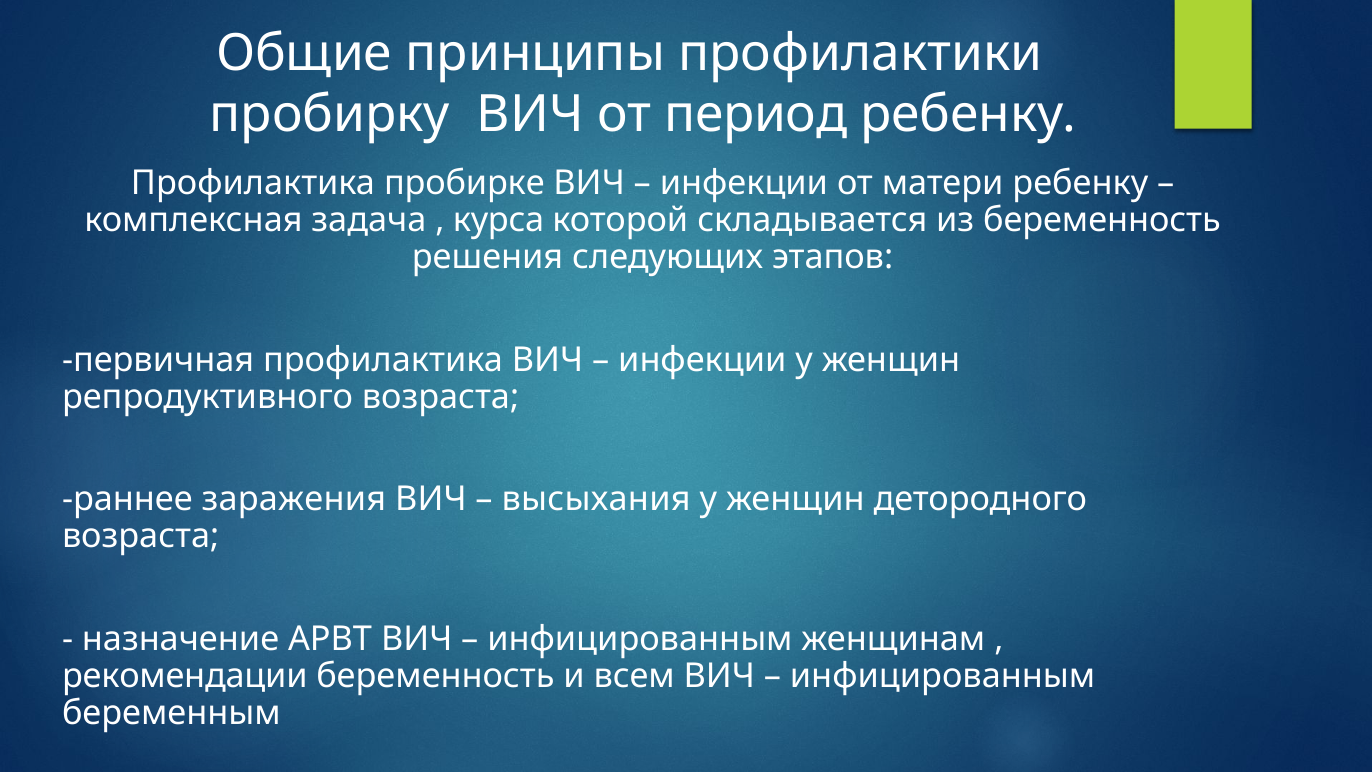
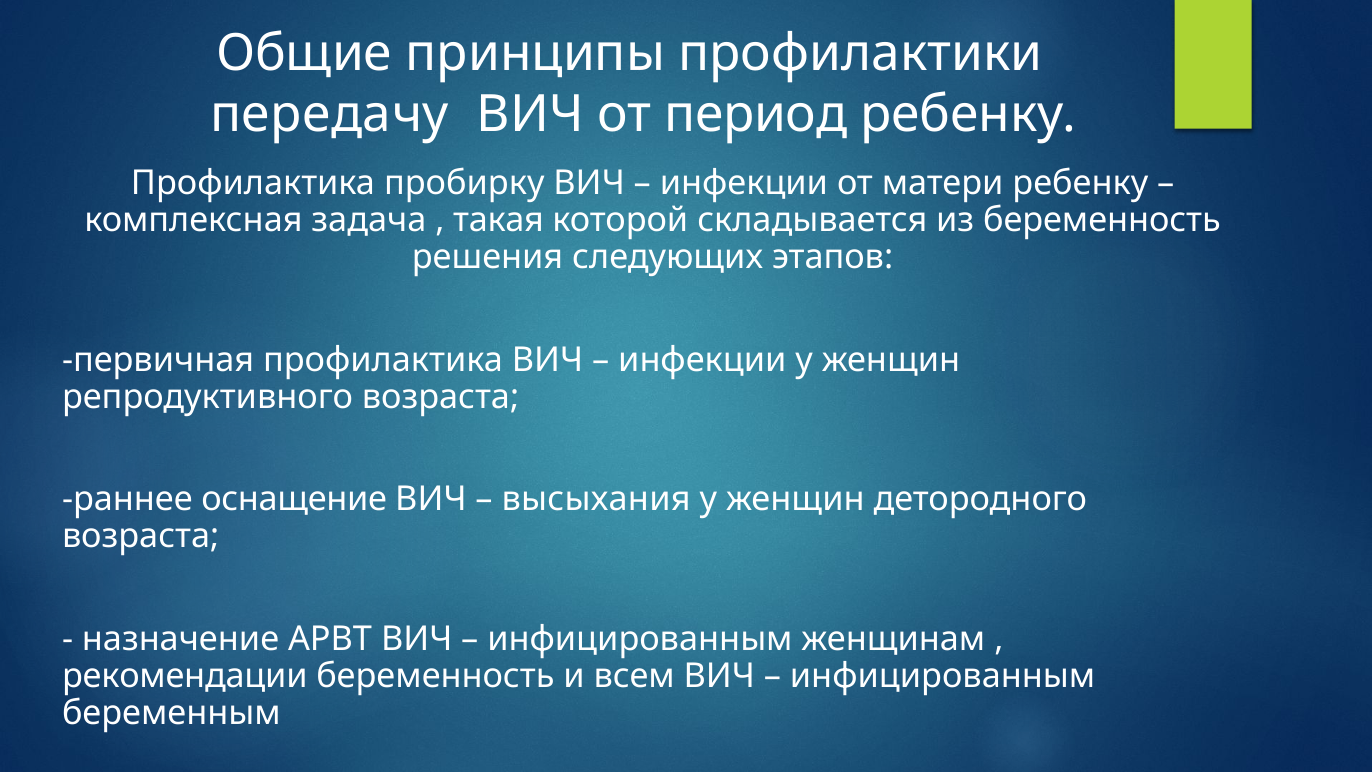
пробирку: пробирку -> передачу
пробирке: пробирке -> пробирку
курса: курса -> такая
заражения: заражения -> оснащение
